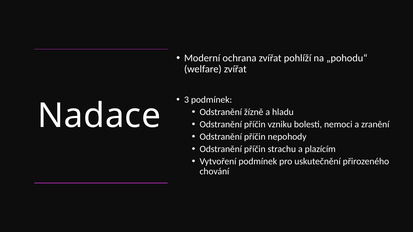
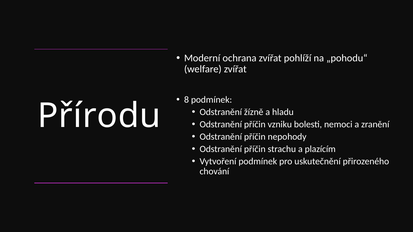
3: 3 -> 8
Nadace: Nadace -> Přírodu
